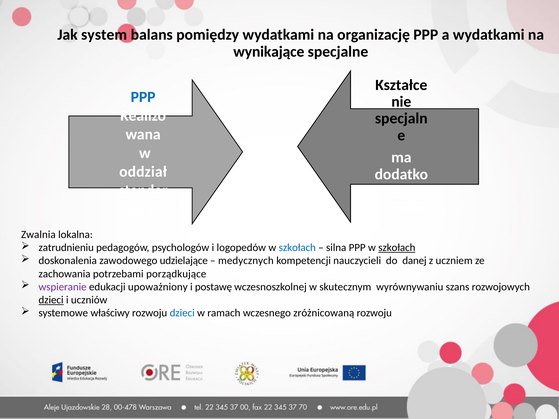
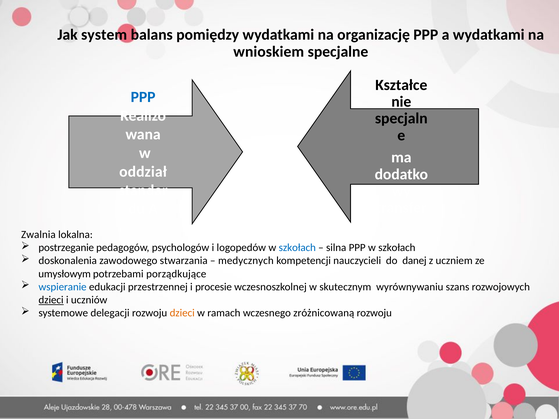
wynikające: wynikające -> wnioskiem
zatrudnieniu: zatrudnieniu -> postrzeganie
szkołach at (397, 248) underline: present -> none
udzielające: udzielające -> stwarzania
zachowania: zachowania -> umysłowym
wspieranie colour: purple -> blue
upoważniony: upoważniony -> przestrzennej
postawę: postawę -> procesie
właściwy: właściwy -> delegacji
dzieci at (182, 313) colour: blue -> orange
